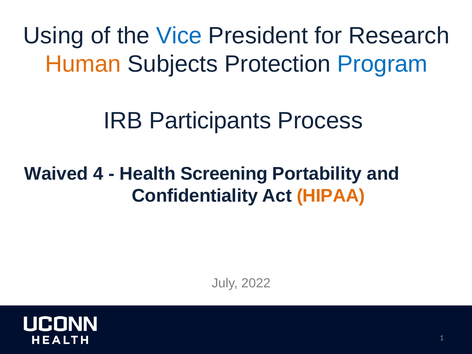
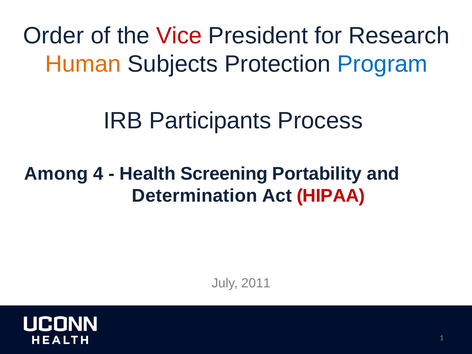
Using: Using -> Order
Vice colour: blue -> red
Waived: Waived -> Among
Confidentiality: Confidentiality -> Determination
HIPAA colour: orange -> red
2022: 2022 -> 2011
